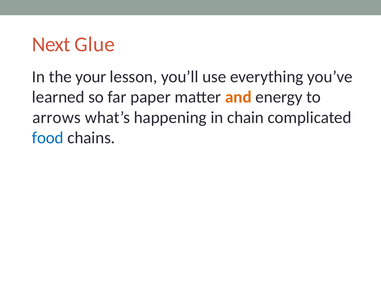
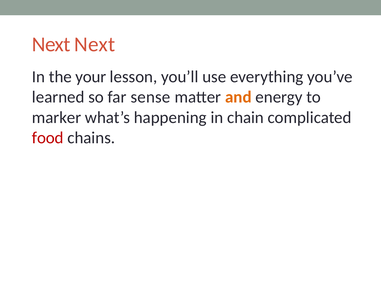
Next Glue: Glue -> Next
paper: paper -> sense
arrows: arrows -> marker
food colour: blue -> red
